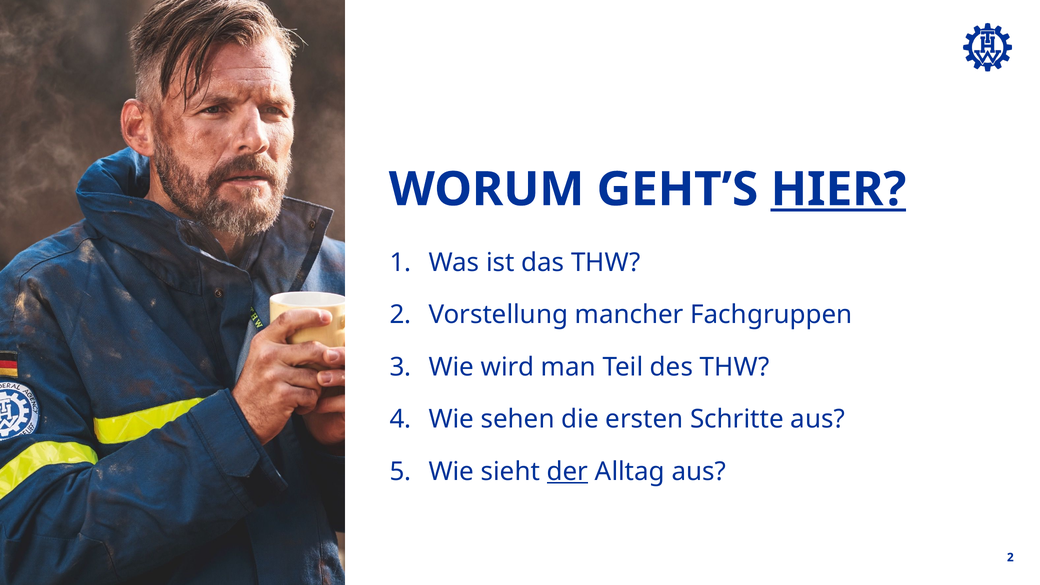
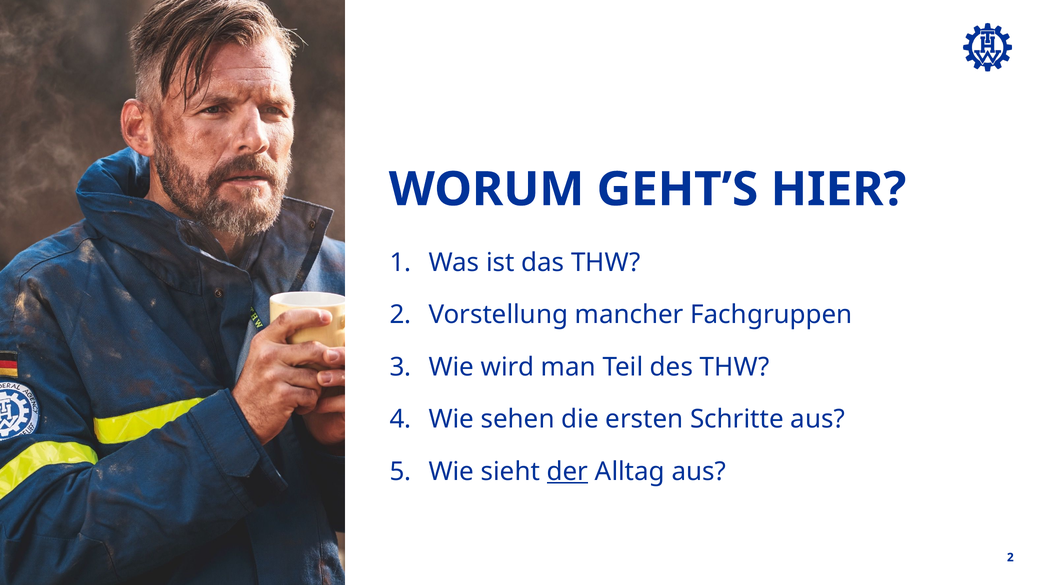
HIER underline: present -> none
